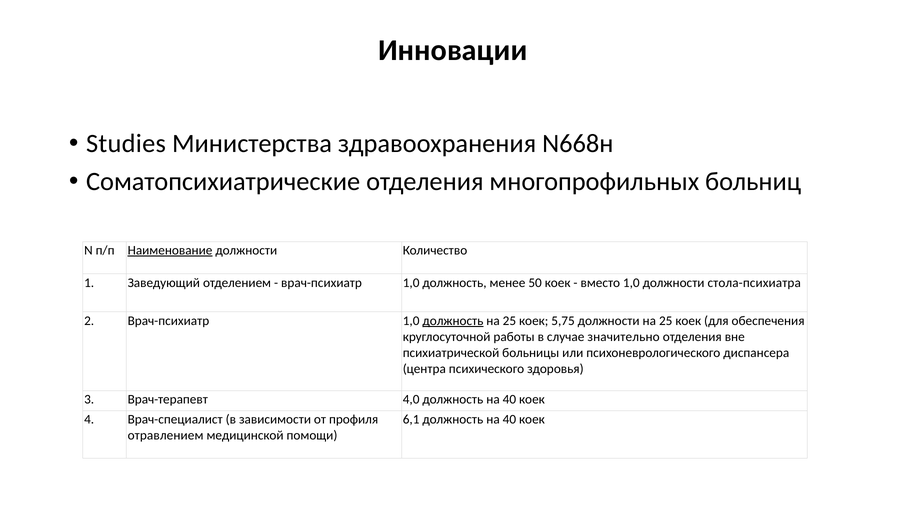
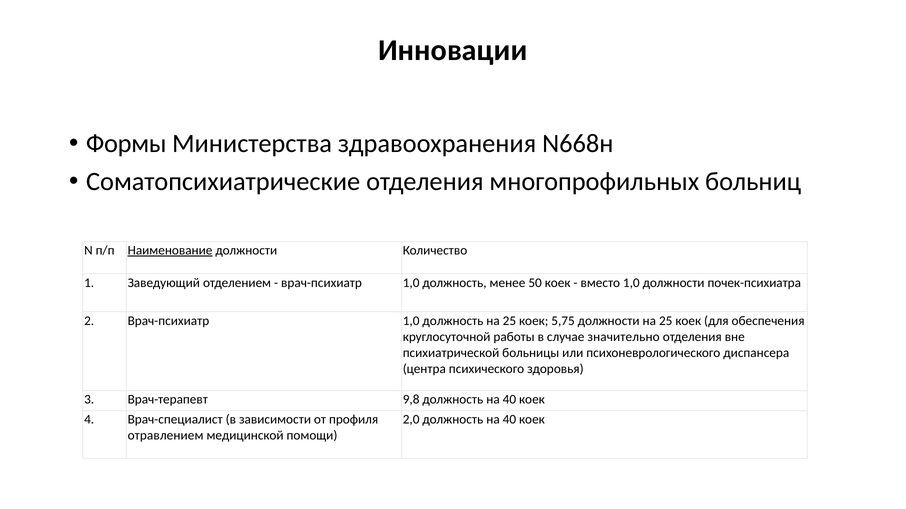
Studies: Studies -> Формы
стола-психиатра: стола-психиатра -> почек-психиатра
должность at (453, 321) underline: present -> none
4,0: 4,0 -> 9,8
6,1: 6,1 -> 2,0
